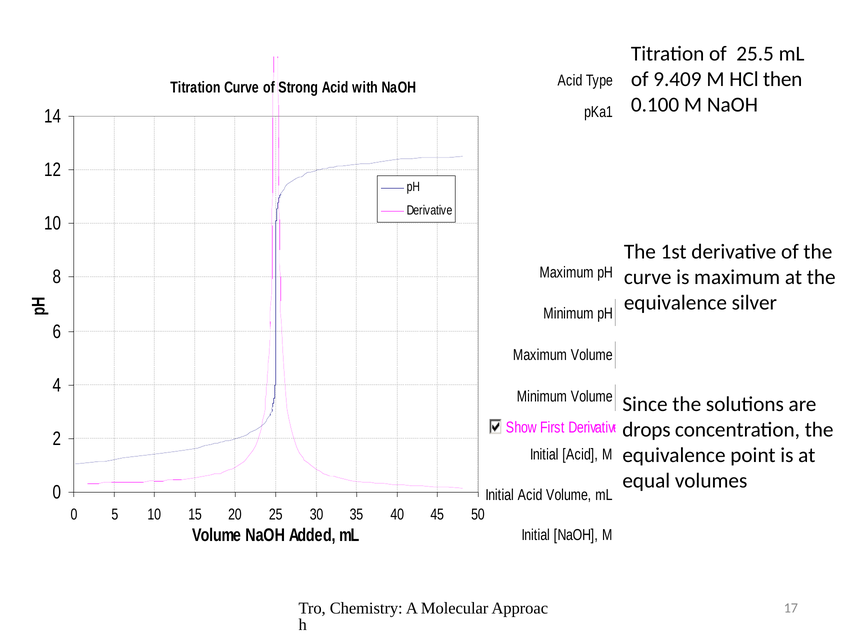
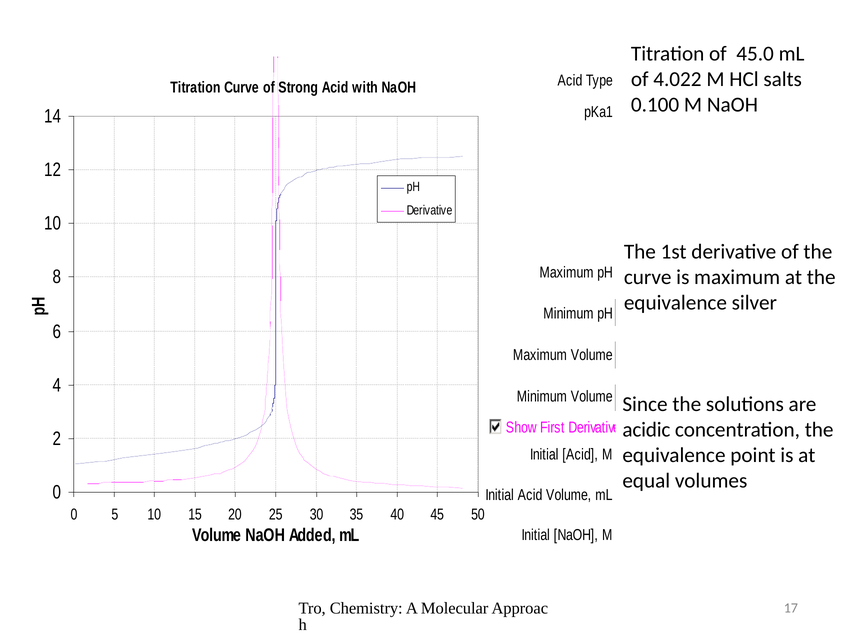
25.5: 25.5 -> 45.0
9.409: 9.409 -> 4.022
then: then -> salts
drops: drops -> acidic
